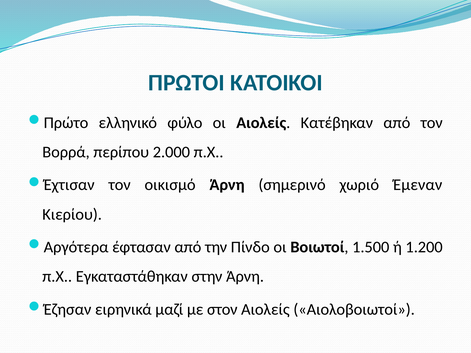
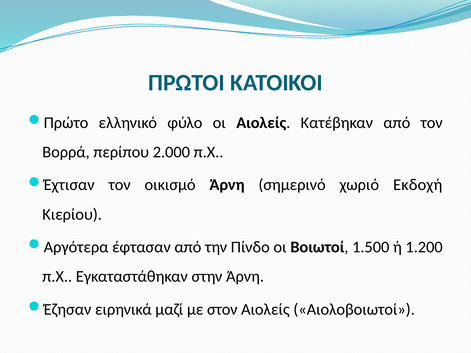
Έμεναν: Έμεναν -> Εκδοχή
